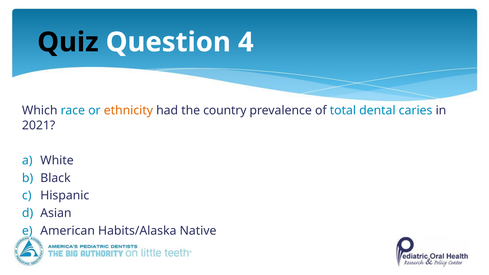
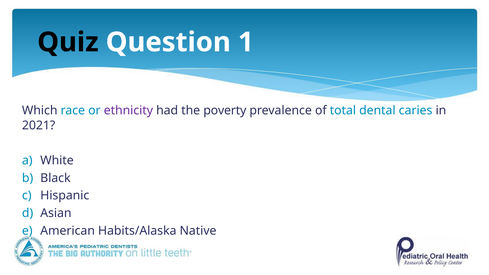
4: 4 -> 1
ethnicity colour: orange -> purple
country: country -> poverty
